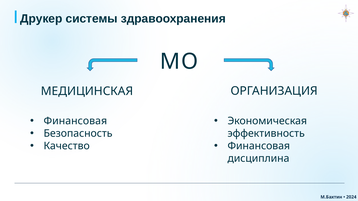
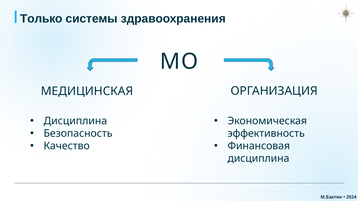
Друкер: Друкер -> Только
Финансовая at (75, 121): Финансовая -> Дисциплина
